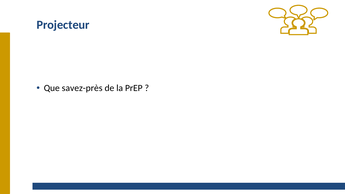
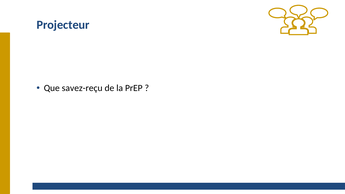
savez-près: savez-près -> savez-reçu
